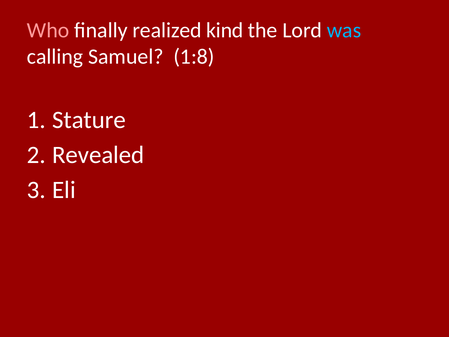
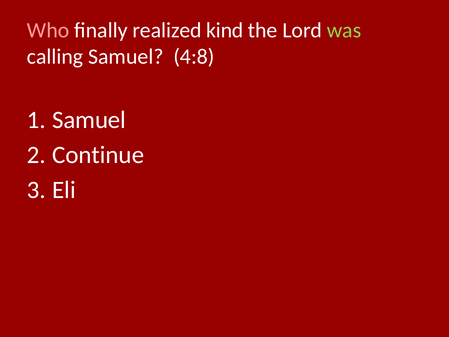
was colour: light blue -> light green
1:8: 1:8 -> 4:8
Stature at (89, 120): Stature -> Samuel
Revealed: Revealed -> Continue
